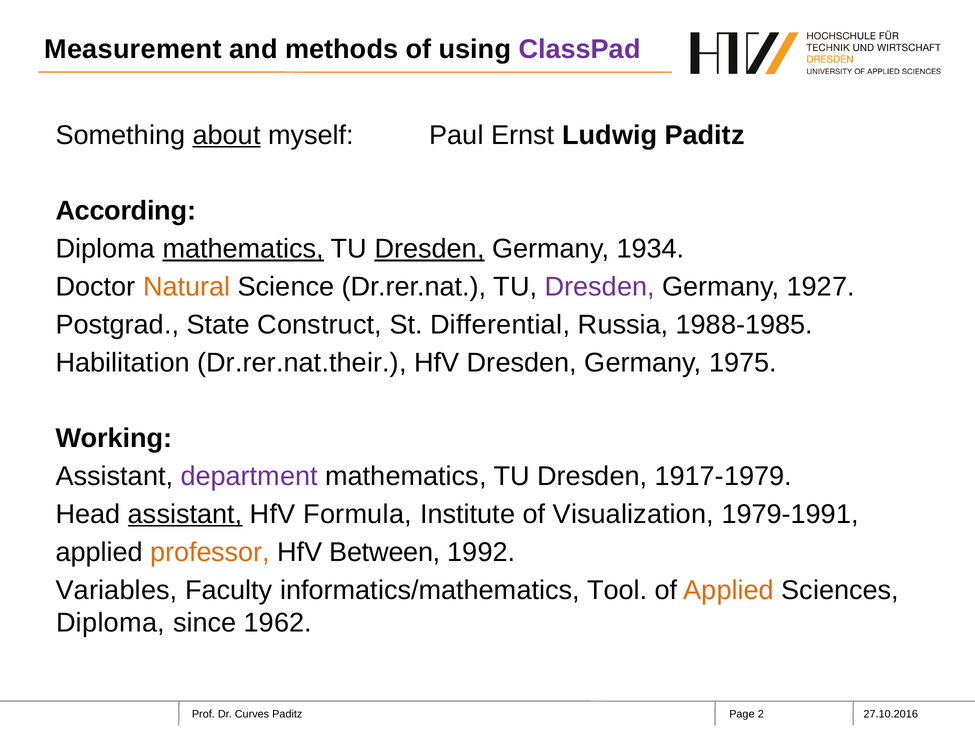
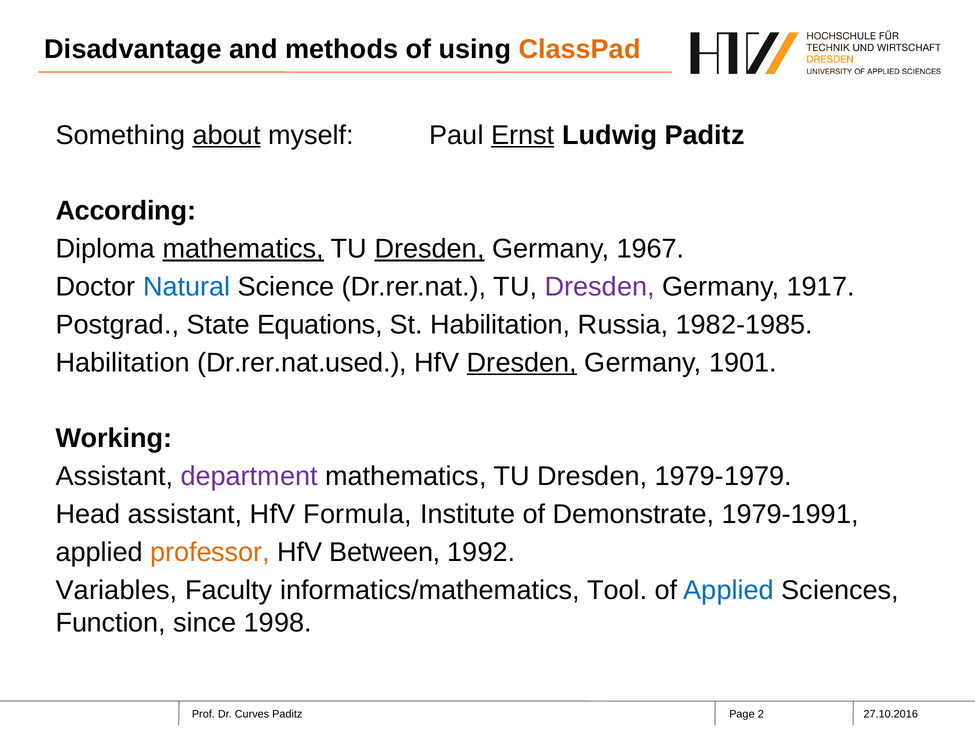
Measurement: Measurement -> Disadvantage
ClassPad colour: purple -> orange
Ernst underline: none -> present
1934: 1934 -> 1967
Natural colour: orange -> blue
1927: 1927 -> 1917
Construct: Construct -> Equations
St Differential: Differential -> Habilitation
1988-1985: 1988-1985 -> 1982-1985
Dr.rer.nat.their: Dr.rer.nat.their -> Dr.rer.nat.used
Dresden at (522, 363) underline: none -> present
1975: 1975 -> 1901
1917-1979: 1917-1979 -> 1979-1979
assistant at (185, 514) underline: present -> none
Visualization: Visualization -> Demonstrate
Applied at (729, 590) colour: orange -> blue
Diploma at (110, 623): Diploma -> Function
1962: 1962 -> 1998
